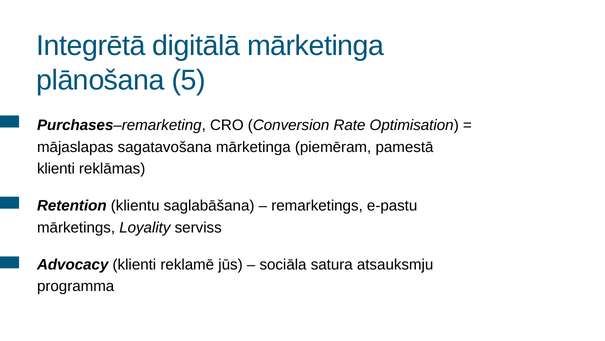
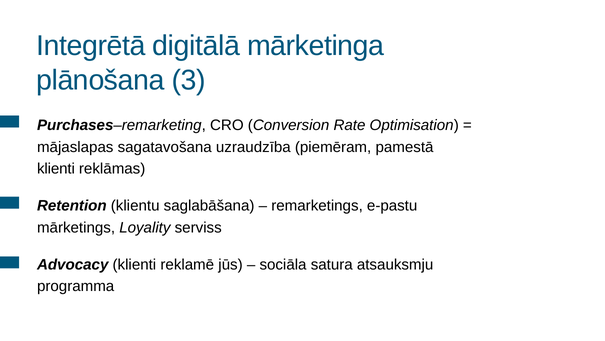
5: 5 -> 3
sagatavošana mārketinga: mārketinga -> uzraudzība
